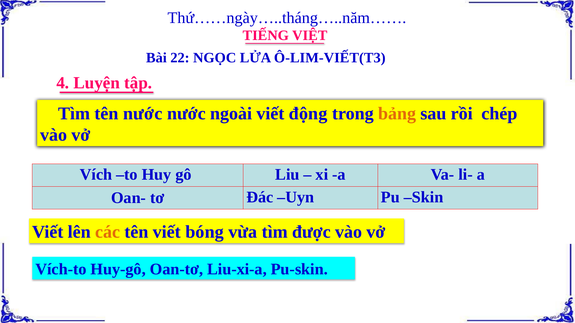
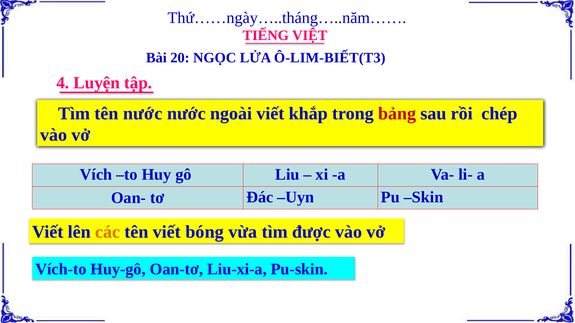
22: 22 -> 20
Ô-LIM-VIẾT(T3: Ô-LIM-VIẾT(T3 -> Ô-LIM-BIẾT(T3
động: động -> khắp
bảng colour: orange -> red
